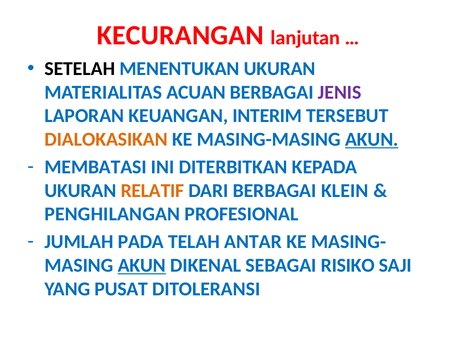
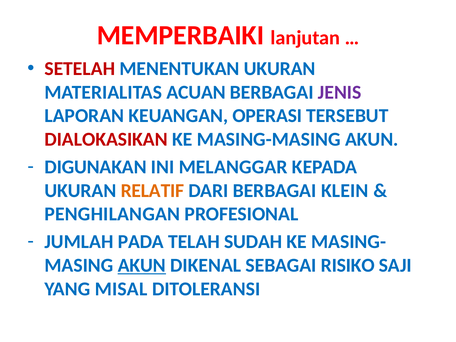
KECURANGAN: KECURANGAN -> MEMPERBAIKI
SETELAH colour: black -> red
INTERIM: INTERIM -> OPERASI
DIALOKASIKAN colour: orange -> red
AKUN at (372, 139) underline: present -> none
MEMBATASI: MEMBATASI -> DIGUNAKAN
DITERBITKAN: DITERBITKAN -> MELANGGAR
ANTAR: ANTAR -> SUDAH
PUSAT: PUSAT -> MISAL
